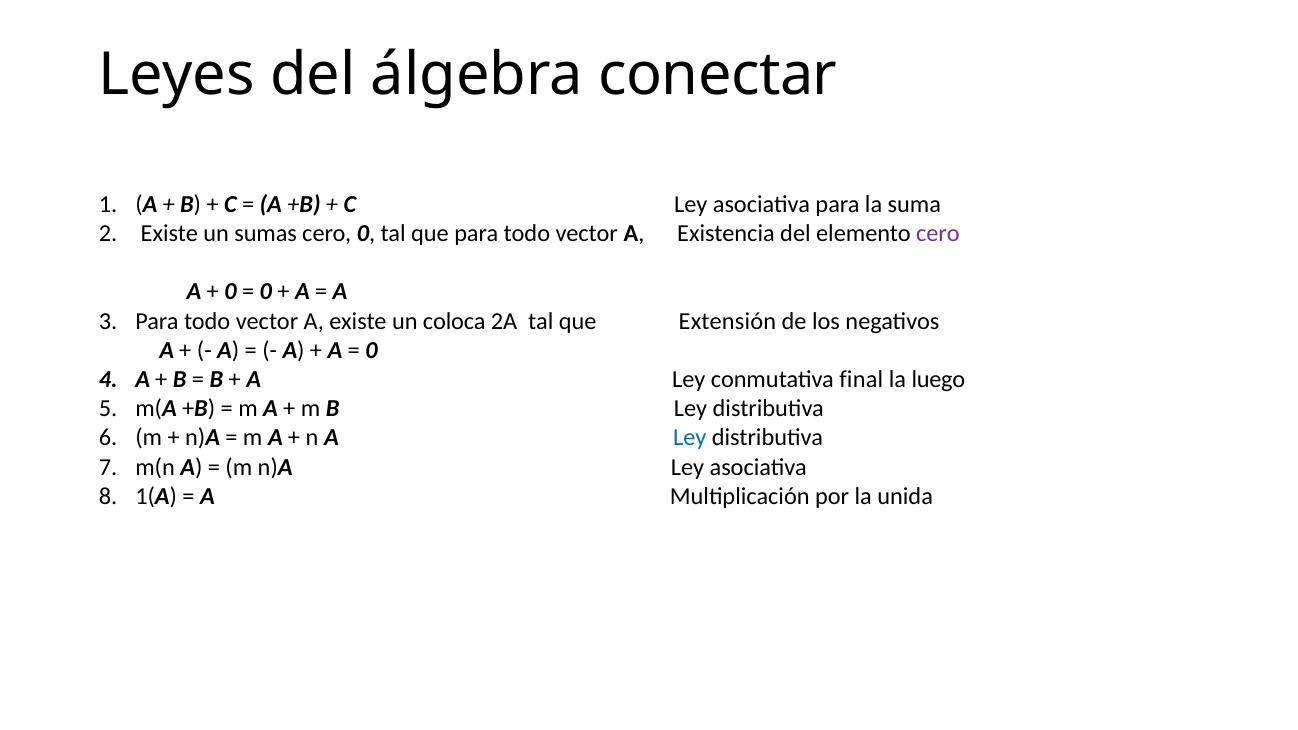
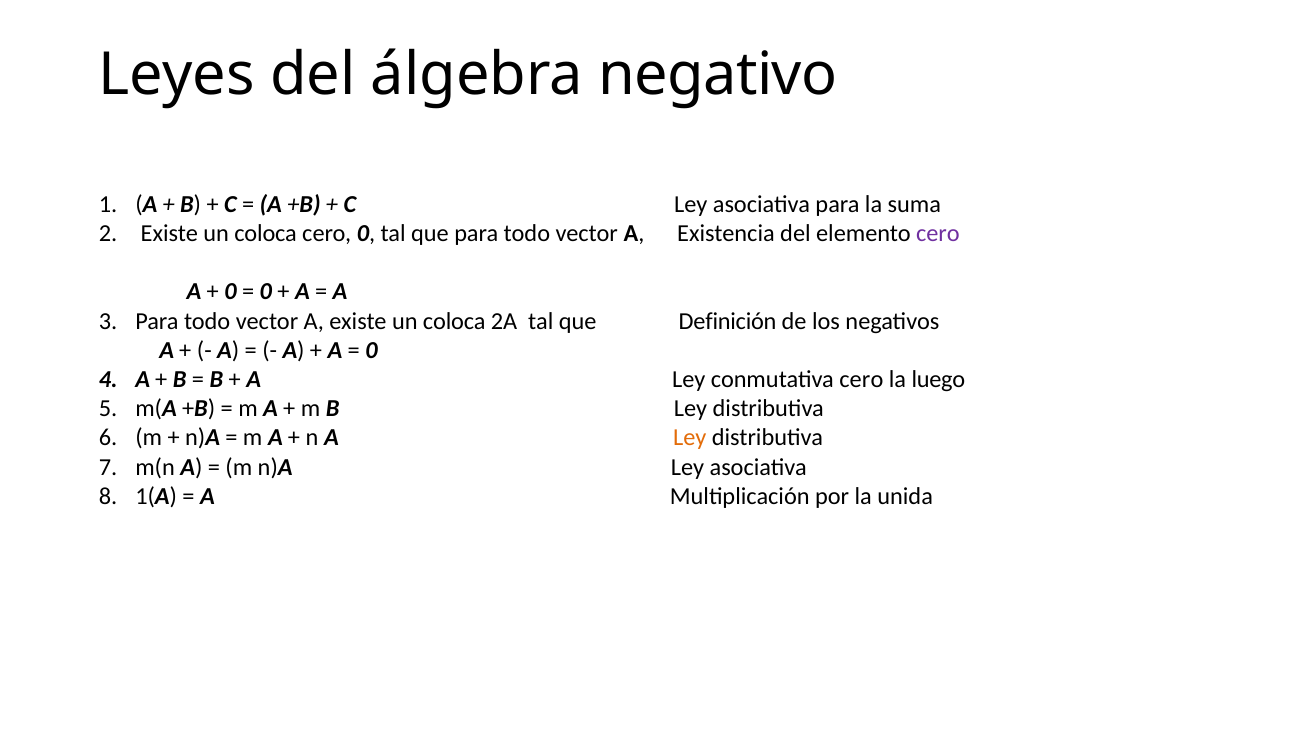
conectar: conectar -> negativo
sumas at (266, 233): sumas -> coloca
Extensión: Extensión -> Definición
conmutativa final: final -> cero
Ley at (690, 438) colour: blue -> orange
